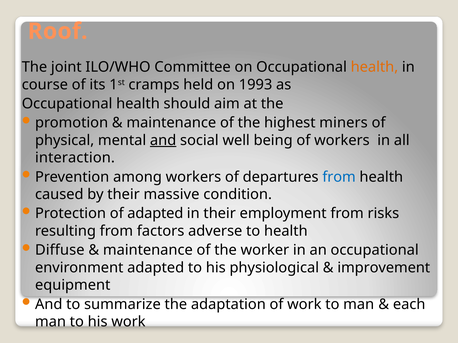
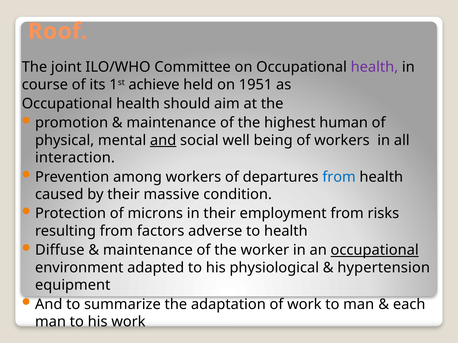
health at (374, 67) colour: orange -> purple
cramps: cramps -> achieve
1993: 1993 -> 1951
miners: miners -> human
of adapted: adapted -> microns
occupational at (375, 250) underline: none -> present
improvement: improvement -> hypertension
